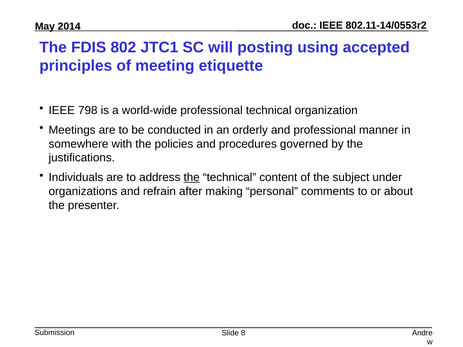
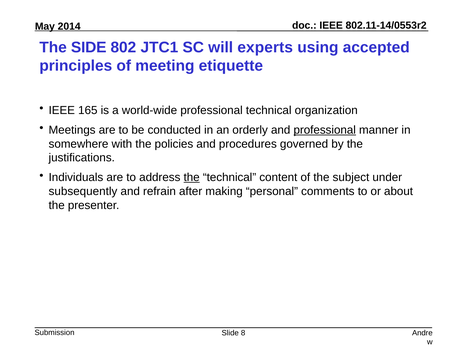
FDIS: FDIS -> SIDE
posting: posting -> experts
798: 798 -> 165
professional at (325, 130) underline: none -> present
organizations: organizations -> subsequently
